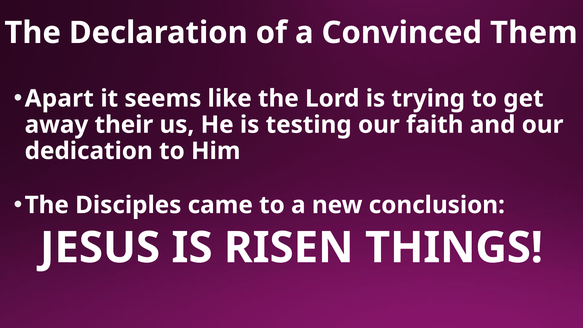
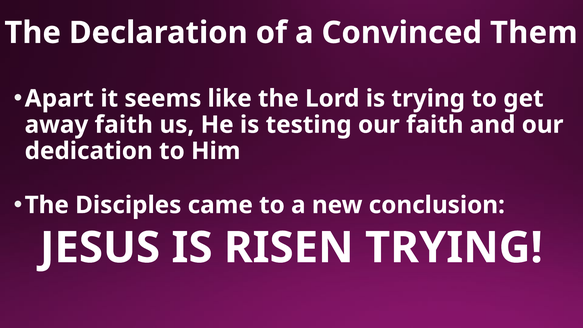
away their: their -> faith
RISEN THINGS: THINGS -> TRYING
